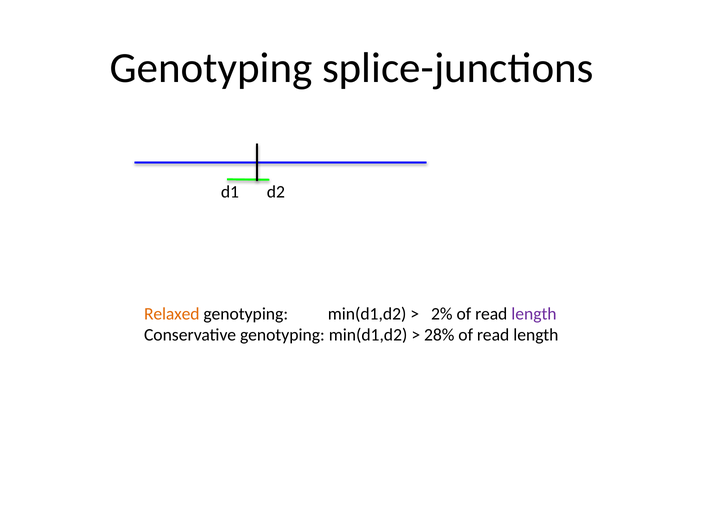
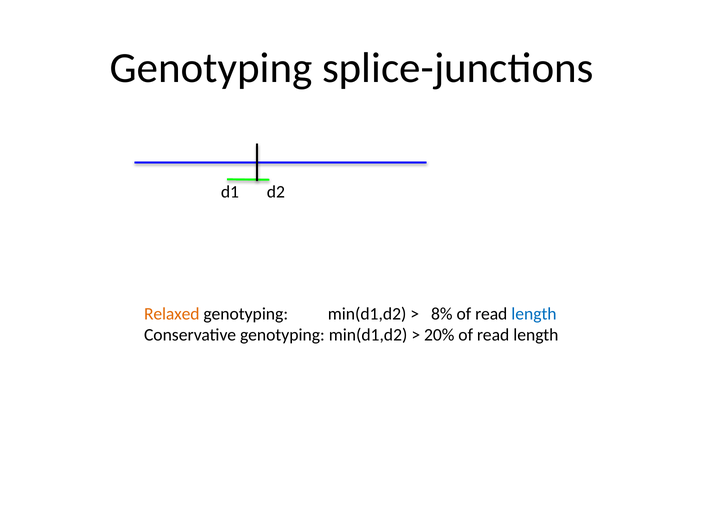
2%: 2% -> 8%
length at (534, 314) colour: purple -> blue
28%: 28% -> 20%
